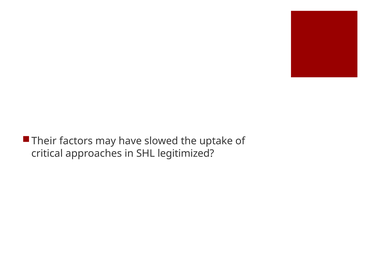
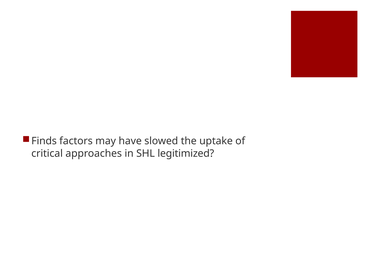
Their: Their -> Finds
